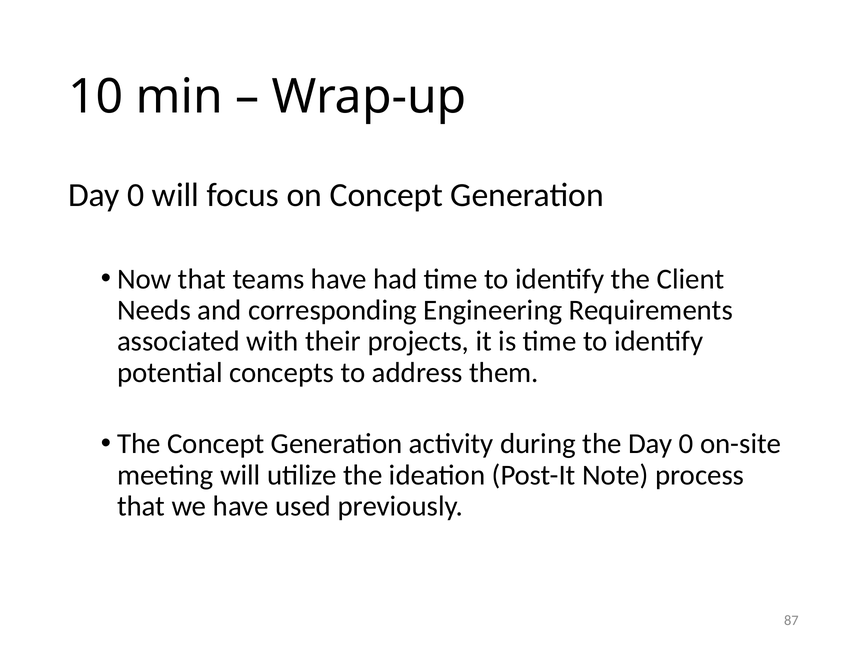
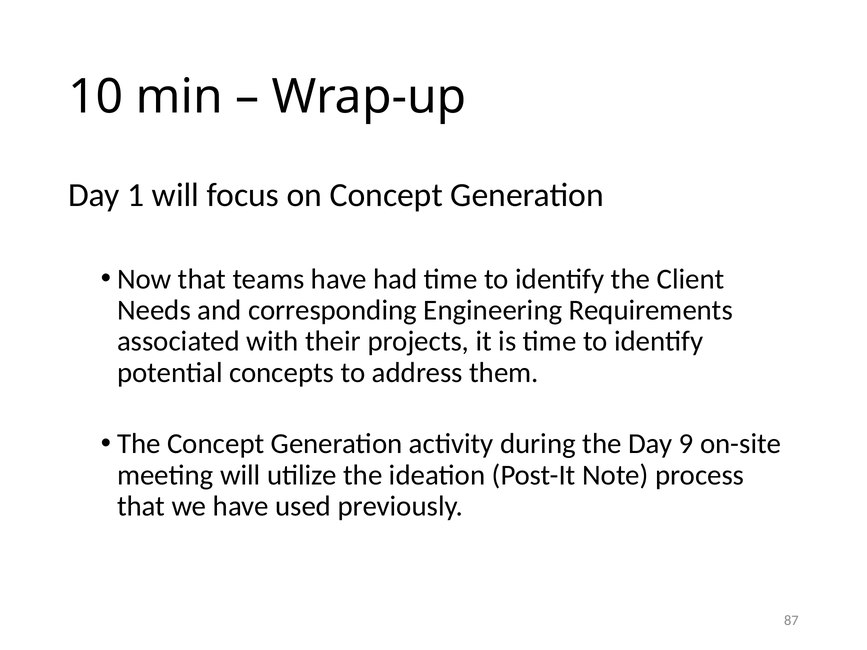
0 at (136, 195): 0 -> 1
the Day 0: 0 -> 9
